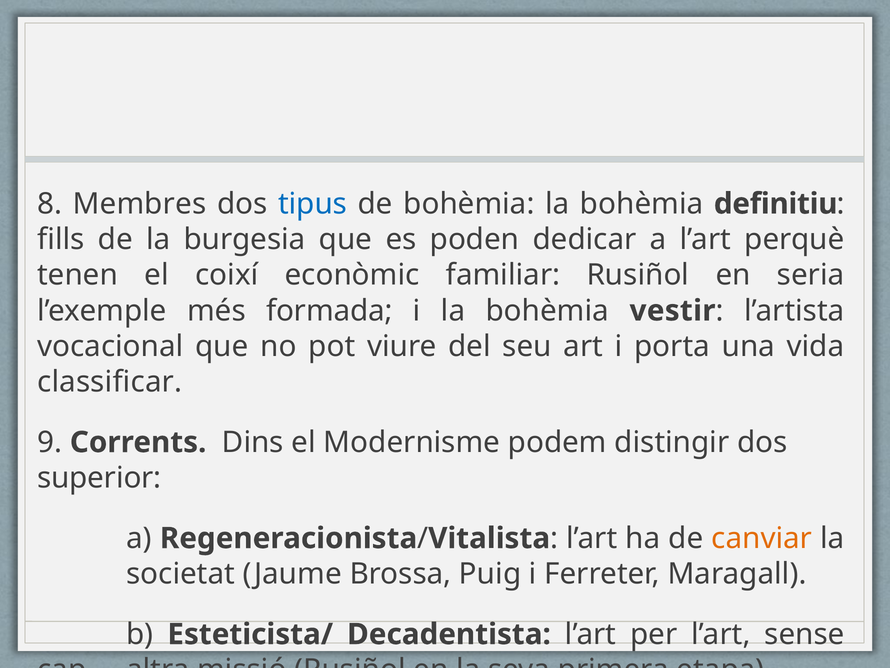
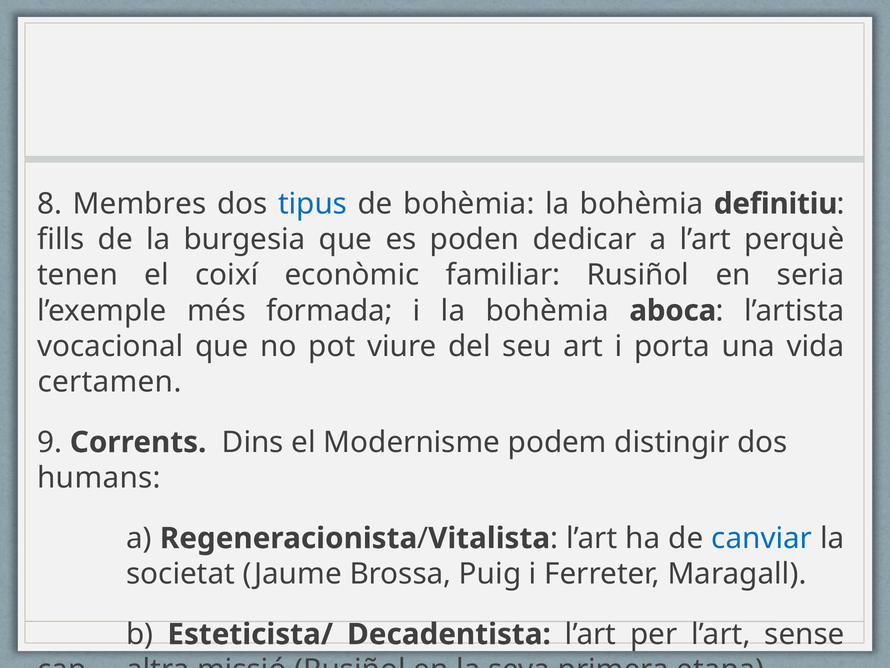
vestir: vestir -> aboca
classificar: classificar -> certamen
superior: superior -> humans
canviar colour: orange -> blue
